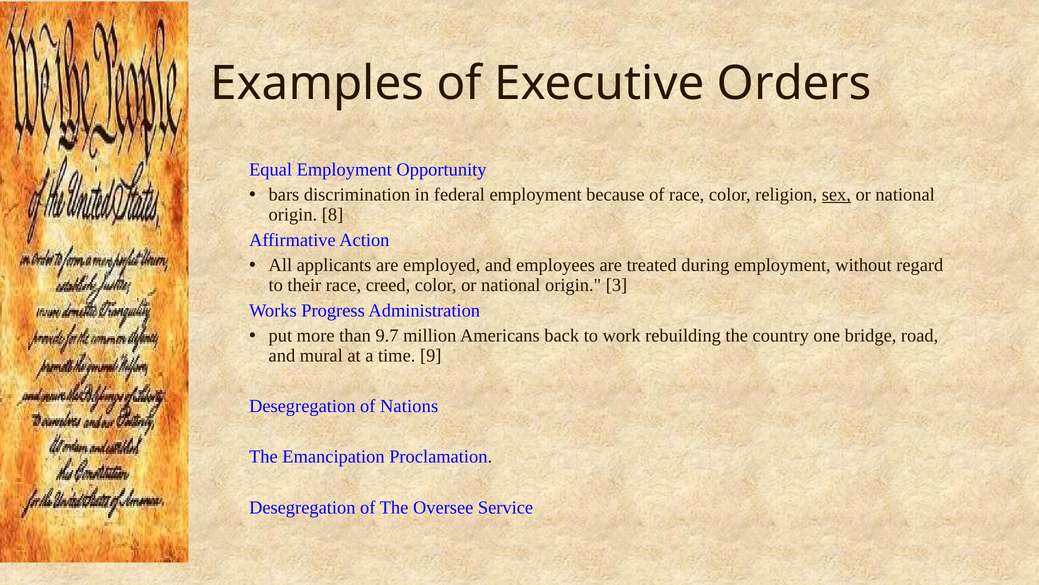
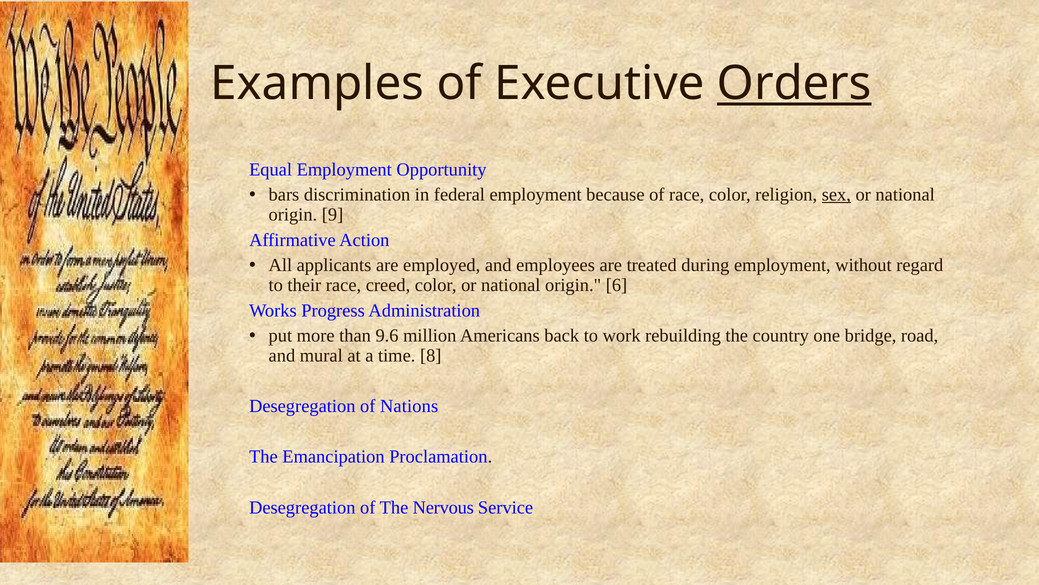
Orders underline: none -> present
8: 8 -> 9
3: 3 -> 6
9.7: 9.7 -> 9.6
9: 9 -> 8
Oversee: Oversee -> Nervous
